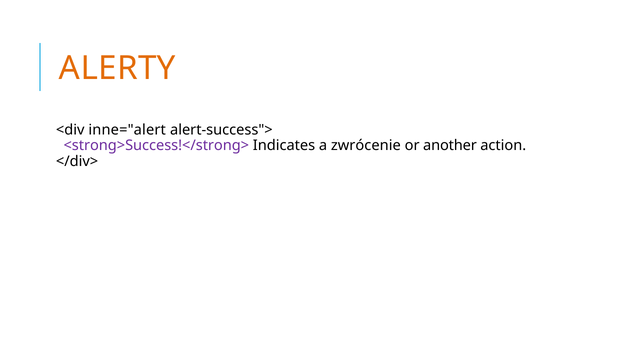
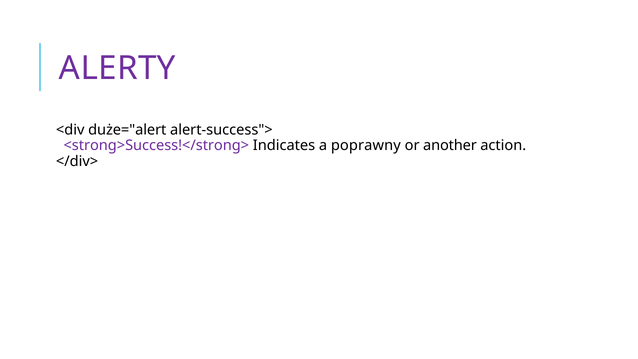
ALERTY colour: orange -> purple
inne="alert: inne="alert -> duże="alert
zwrócenie: zwrócenie -> poprawny
